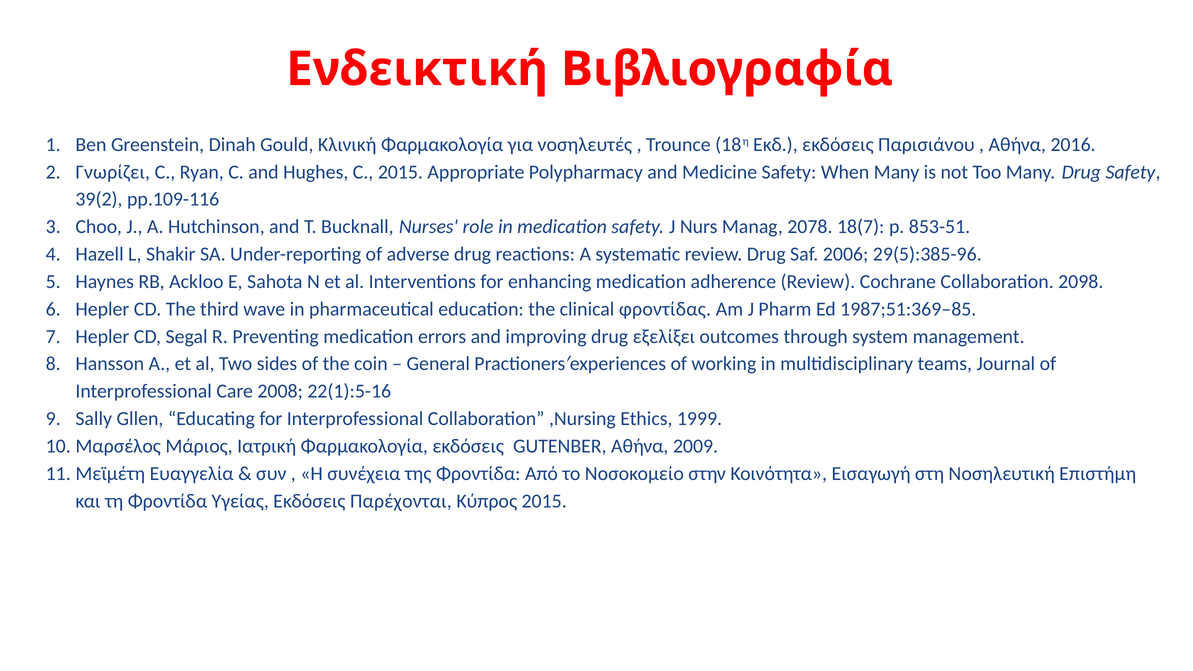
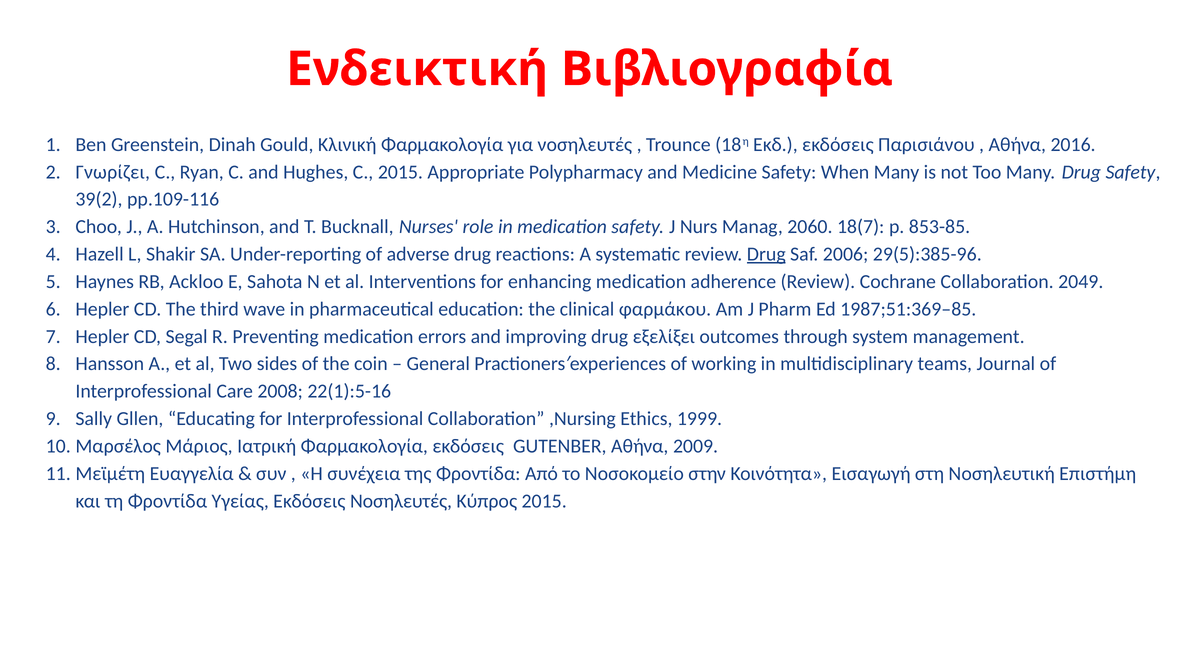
2078: 2078 -> 2060
853-51: 853-51 -> 853-85
Drug at (766, 254) underline: none -> present
2098: 2098 -> 2049
φροντίδας: φροντίδας -> φαρμάκου
Εκδόσεις Παρέχονται: Παρέχονται -> Νοσηλευτές
